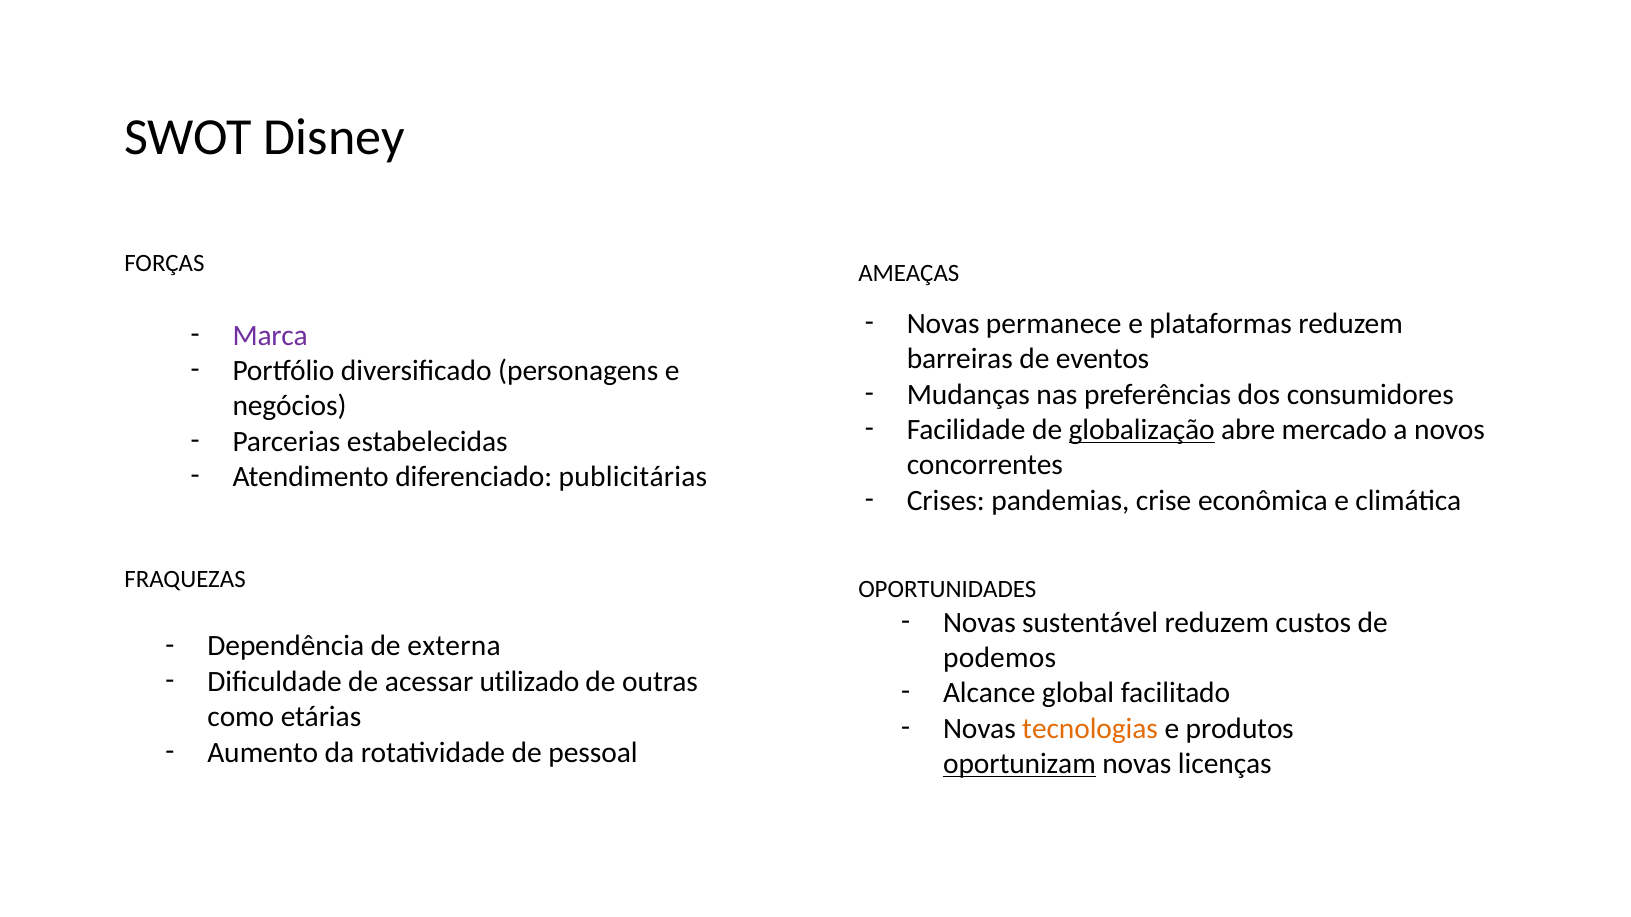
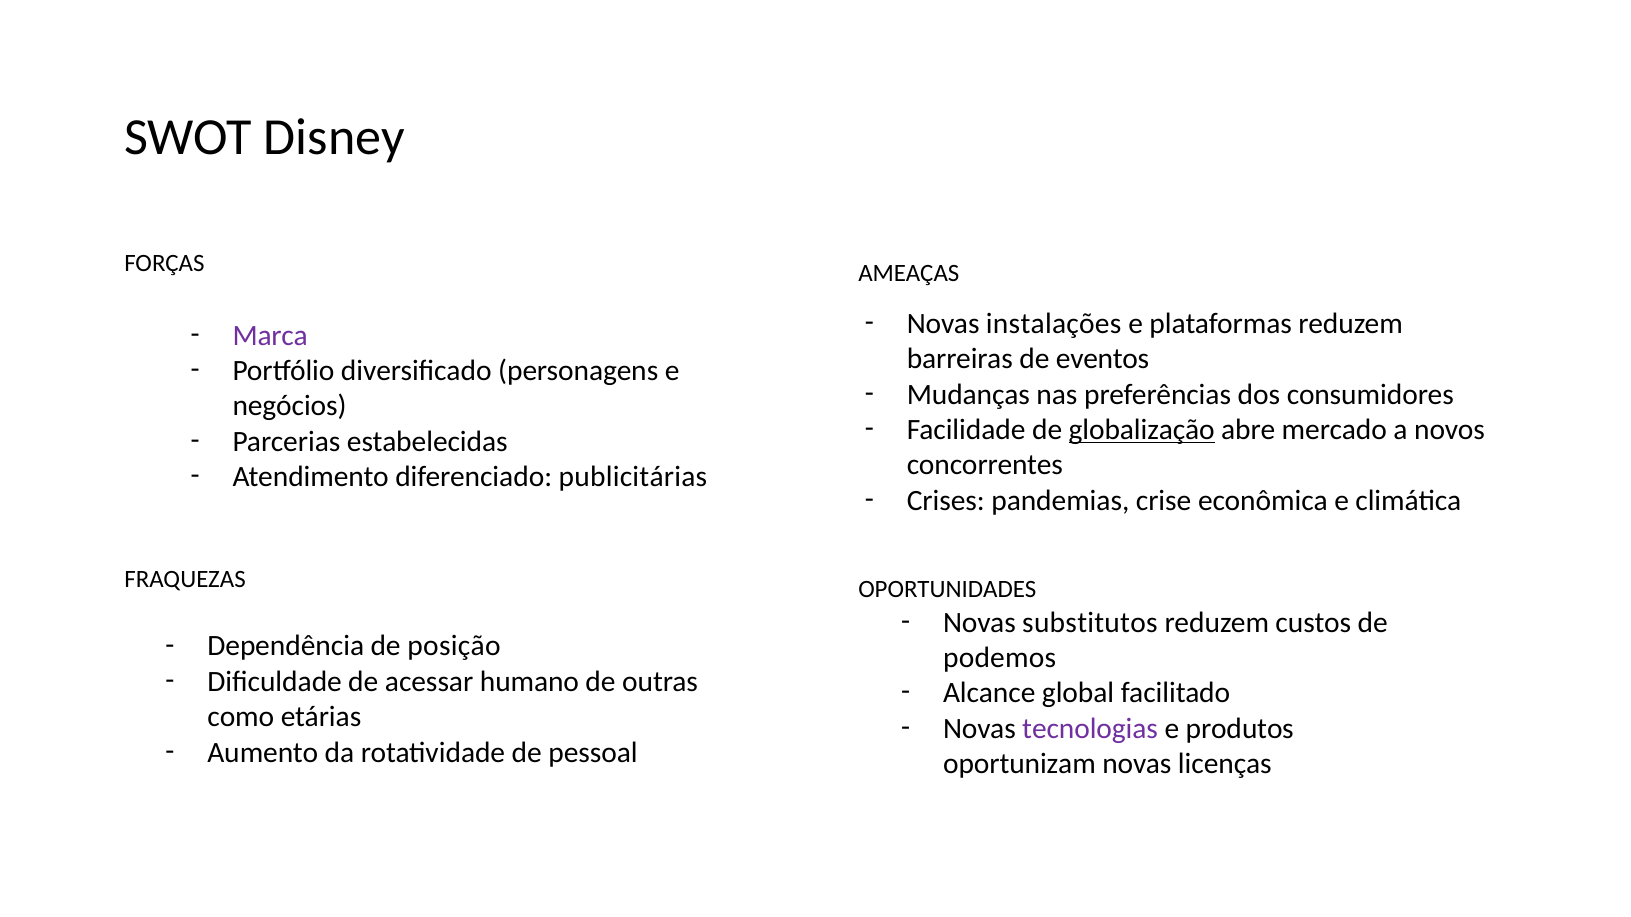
permanece: permanece -> instalações
sustentável: sustentável -> substitutos
externa: externa -> posição
utilizado: utilizado -> humano
tecnologias colour: orange -> purple
oportunizam underline: present -> none
